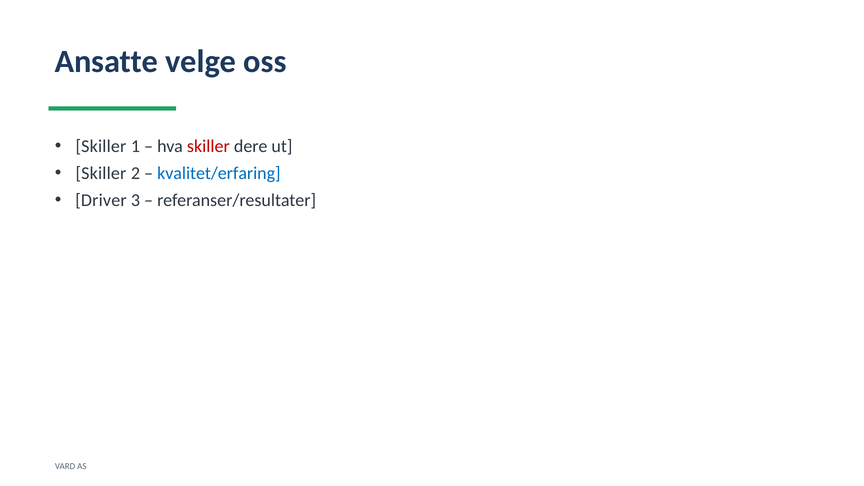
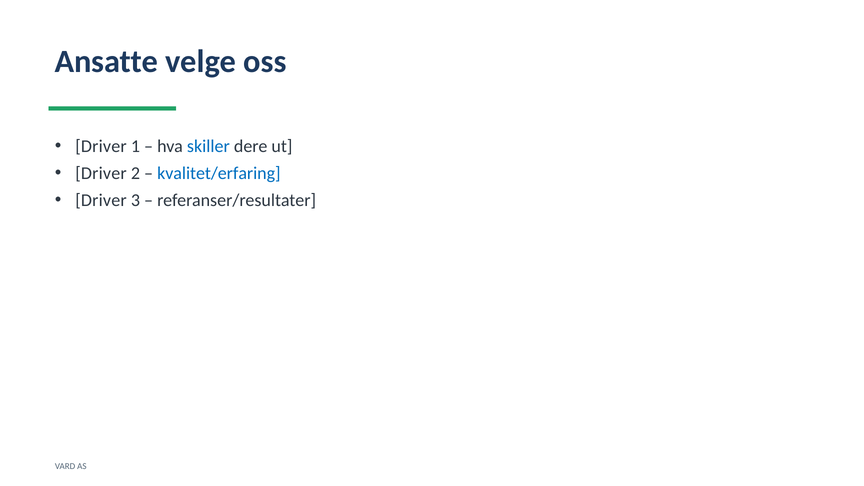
Skiller at (101, 146): Skiller -> Driver
skiller at (208, 146) colour: red -> blue
Skiller at (101, 173): Skiller -> Driver
